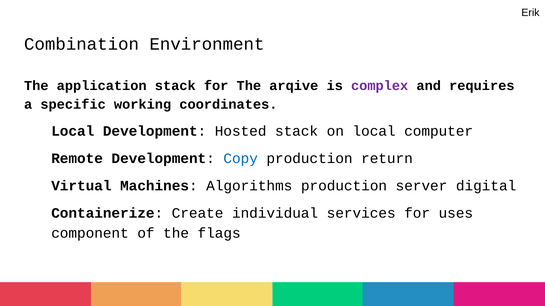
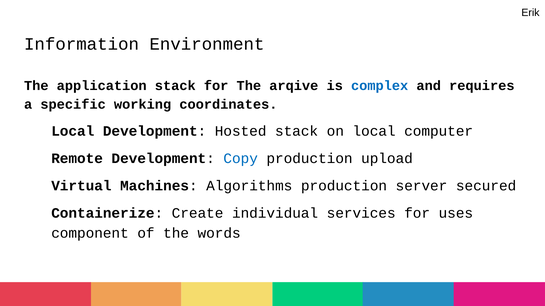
Combination: Combination -> Information
complex colour: purple -> blue
return: return -> upload
digital: digital -> secured
flags: flags -> words
